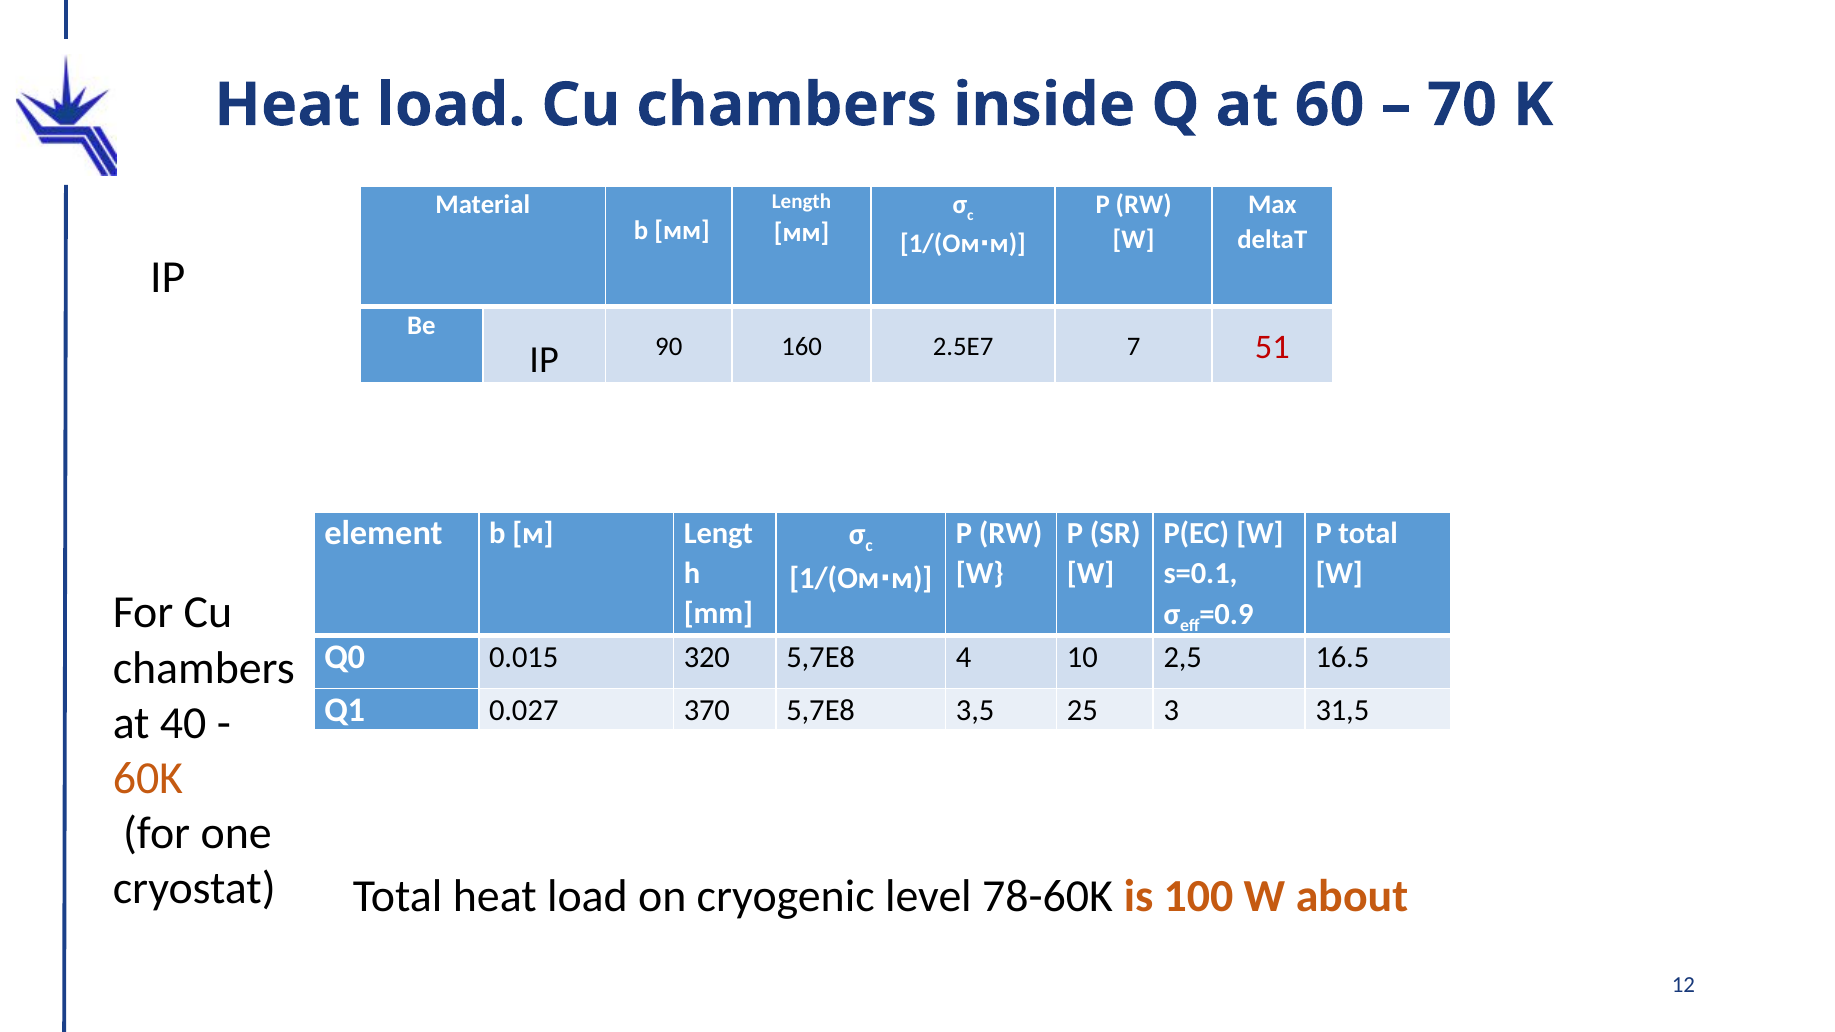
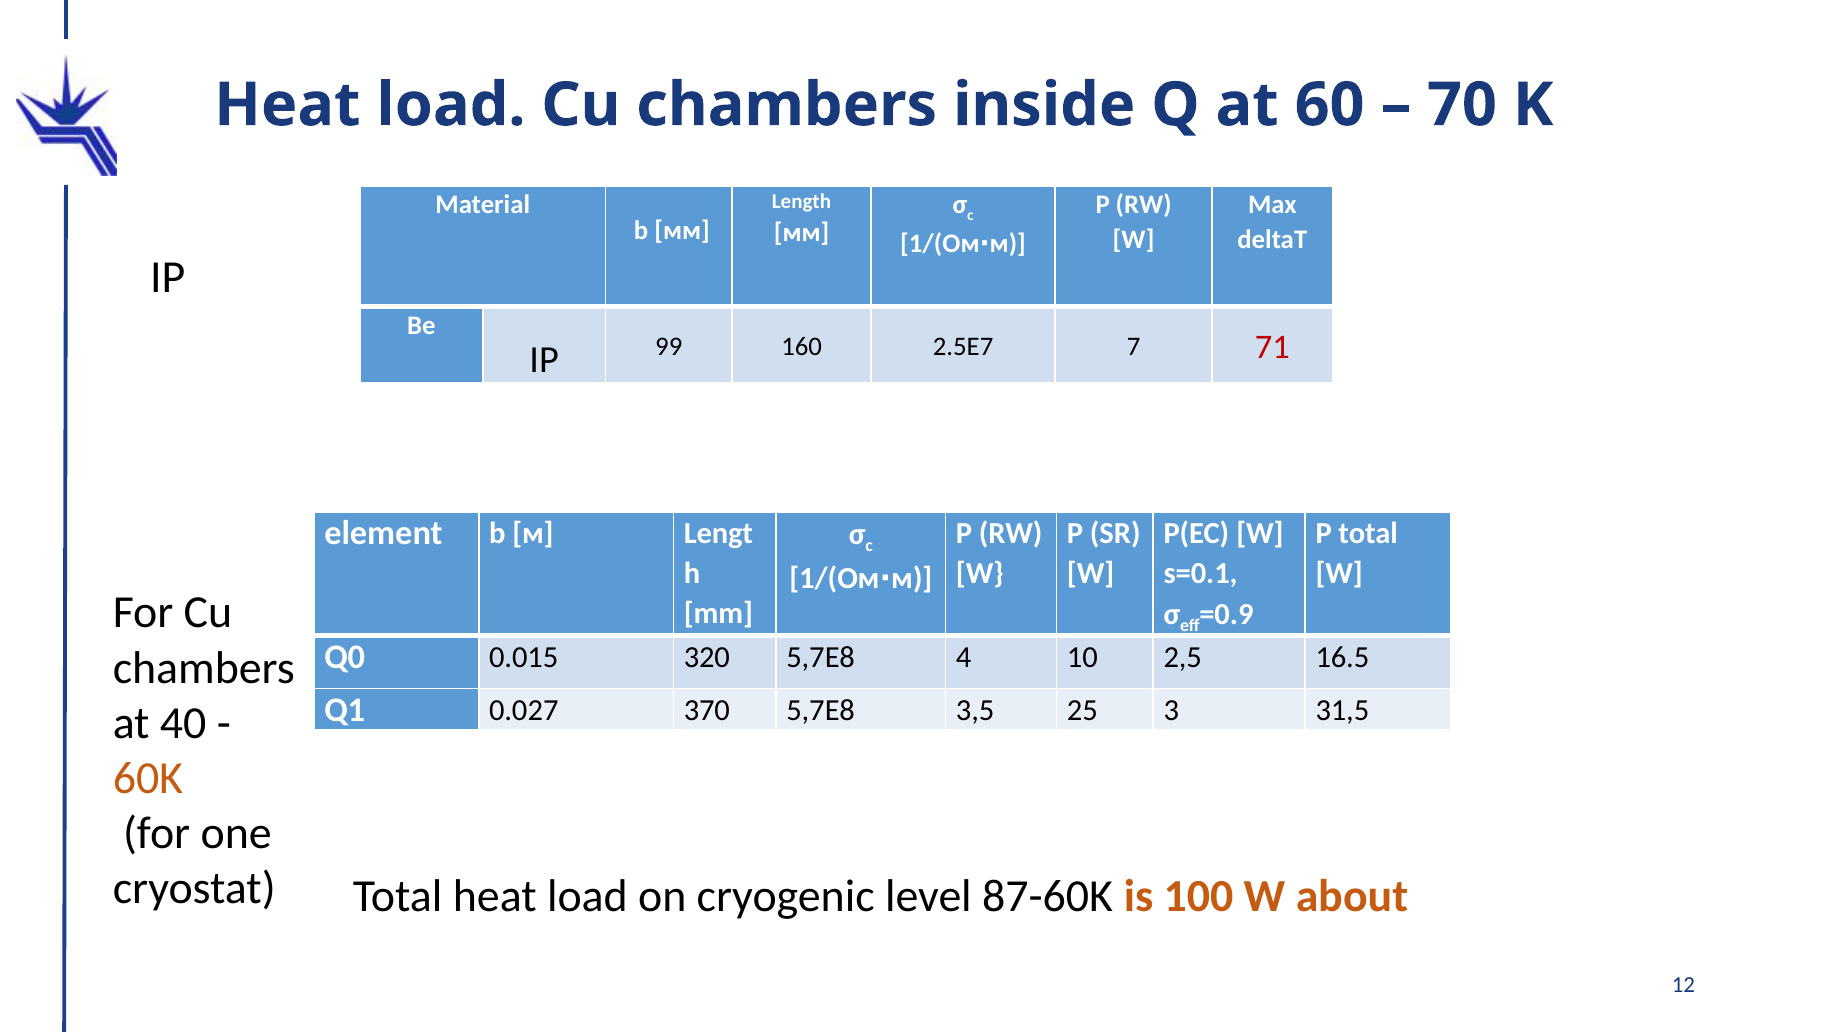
90: 90 -> 99
51: 51 -> 71
78-60K: 78-60K -> 87-60K
